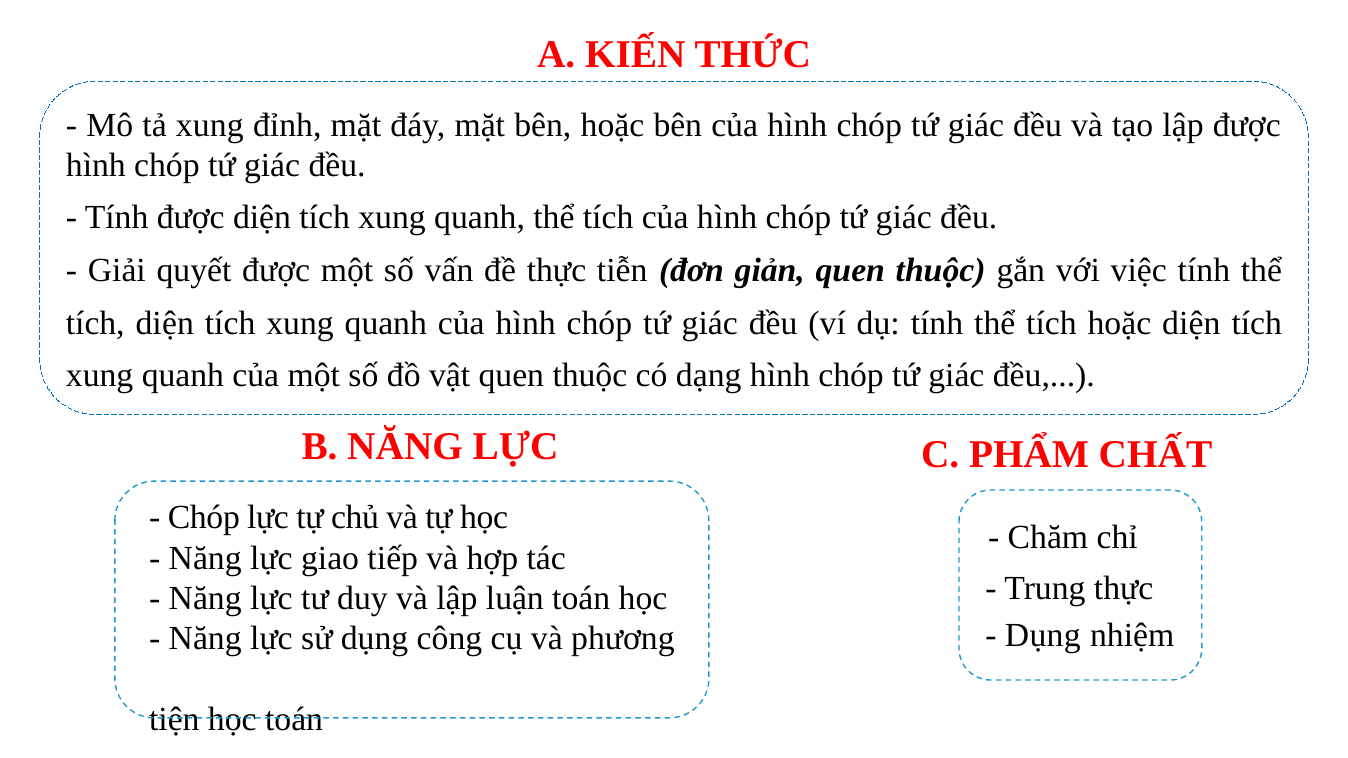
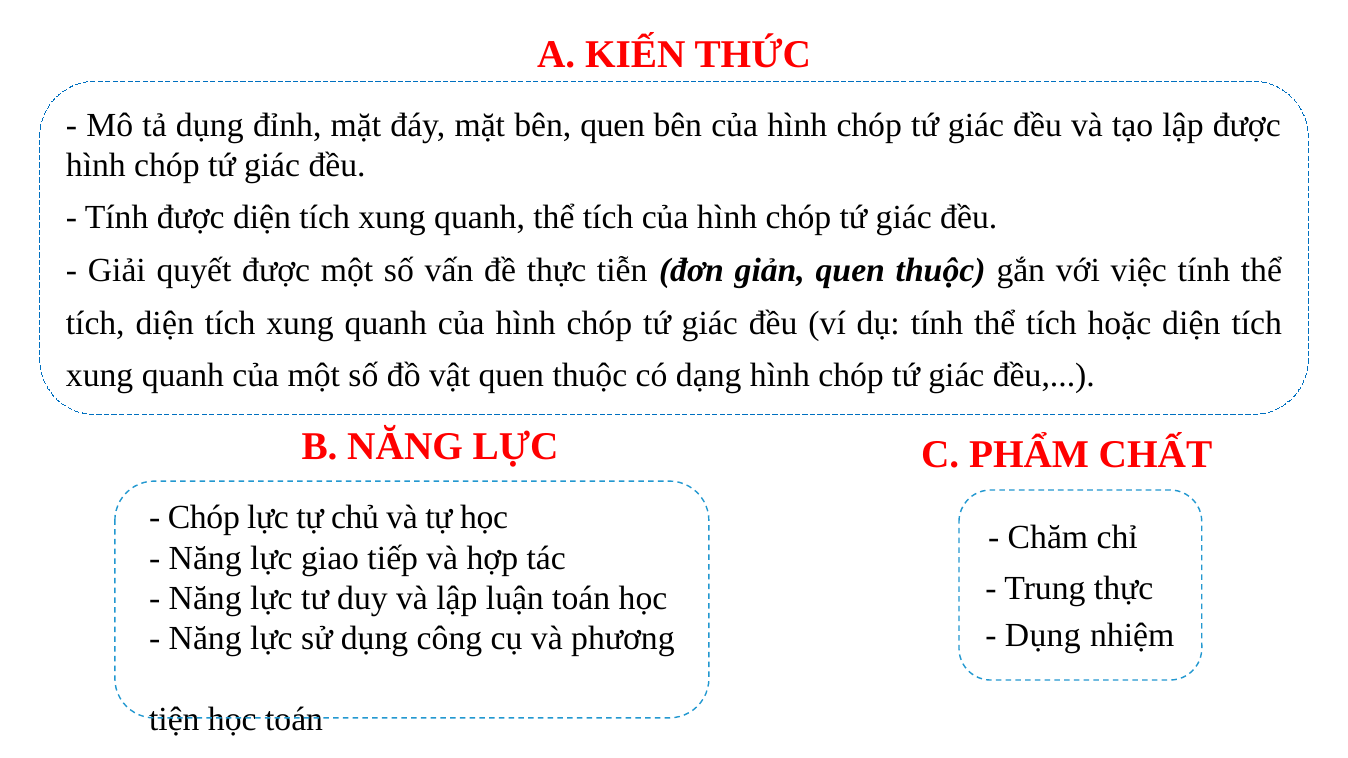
tả xung: xung -> dụng
bên hoặc: hoặc -> quen
